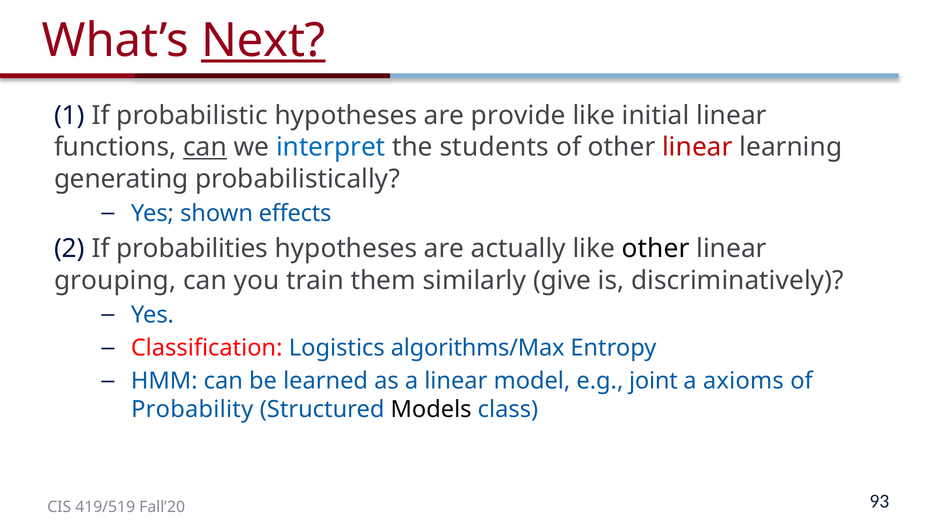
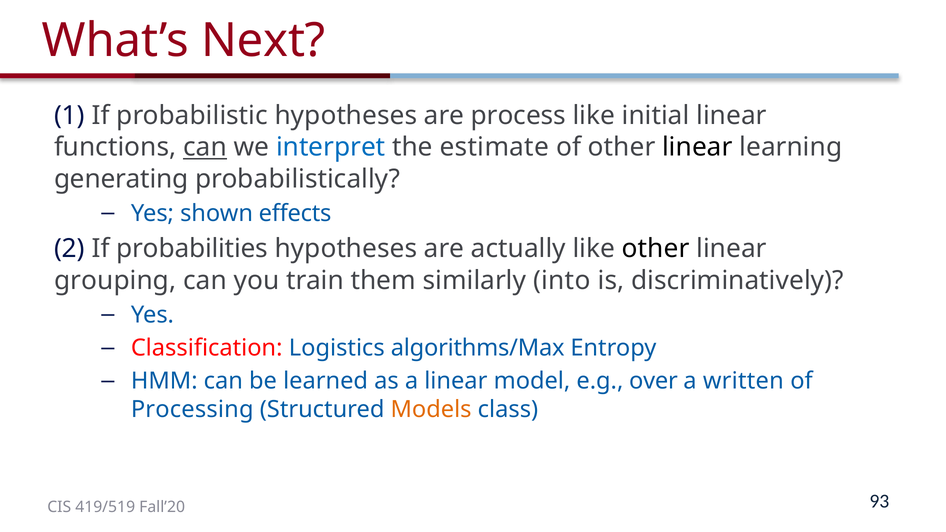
Next underline: present -> none
provide: provide -> process
students: students -> estimate
linear at (697, 147) colour: red -> black
give: give -> into
joint: joint -> over
axioms: axioms -> written
Probability: Probability -> Processing
Models colour: black -> orange
